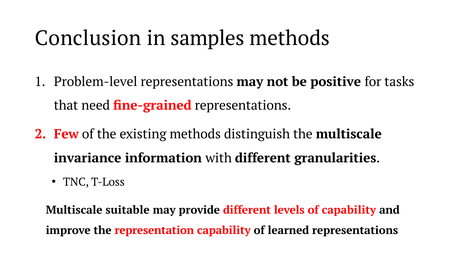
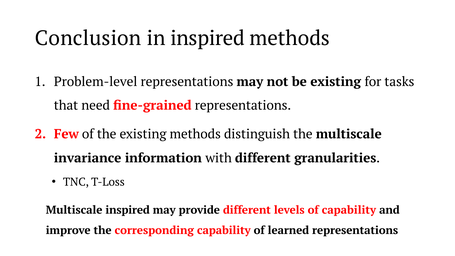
in samples: samples -> inspired
be positive: positive -> existing
Multiscale suitable: suitable -> inspired
representation: representation -> corresponding
